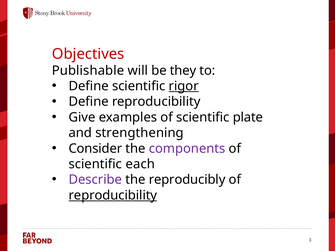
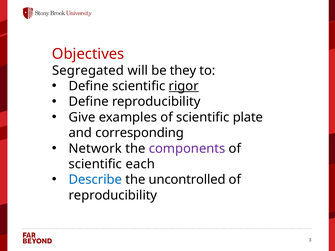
Publishable: Publishable -> Segregated
strengthening: strengthening -> corresponding
Consider: Consider -> Network
Describe colour: purple -> blue
reproducibly: reproducibly -> uncontrolled
reproducibility at (113, 195) underline: present -> none
